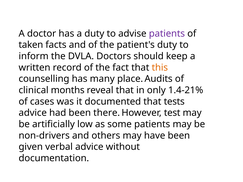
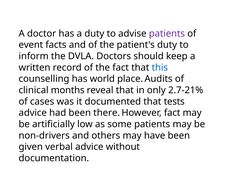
taken: taken -> event
this colour: orange -> blue
many: many -> world
1.4-21%: 1.4-21% -> 2.7-21%
However test: test -> fact
